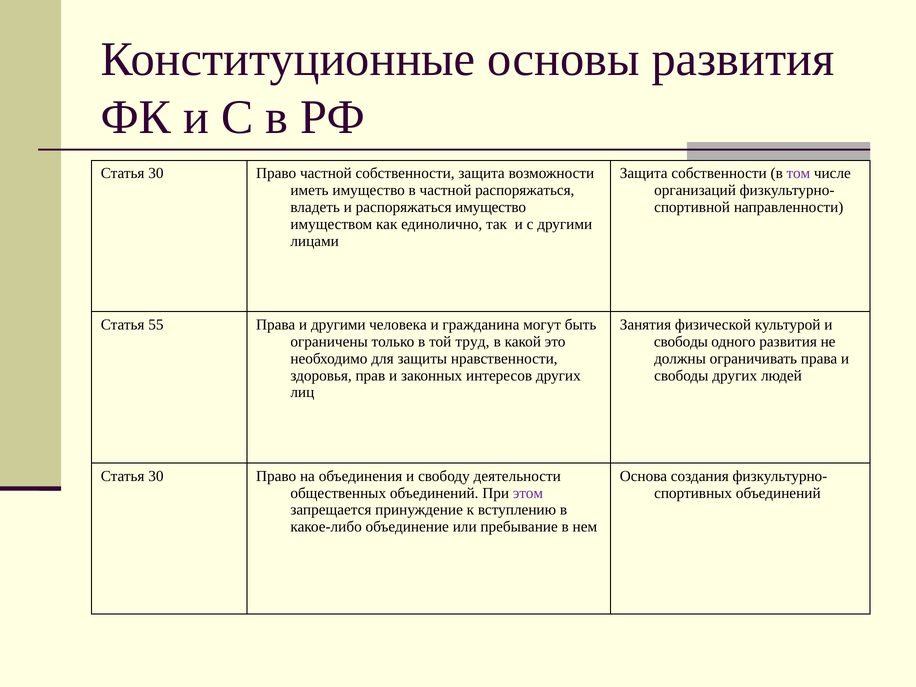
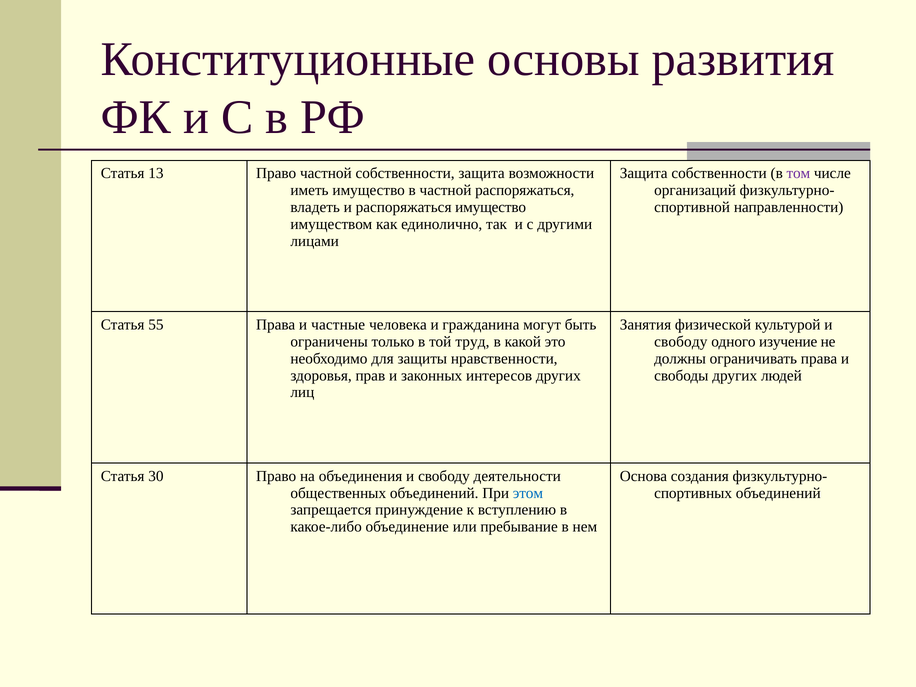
30 at (156, 173): 30 -> 13
и другими: другими -> частные
свободы at (681, 342): свободы -> свободу
одного развития: развития -> изучение
этом colour: purple -> blue
